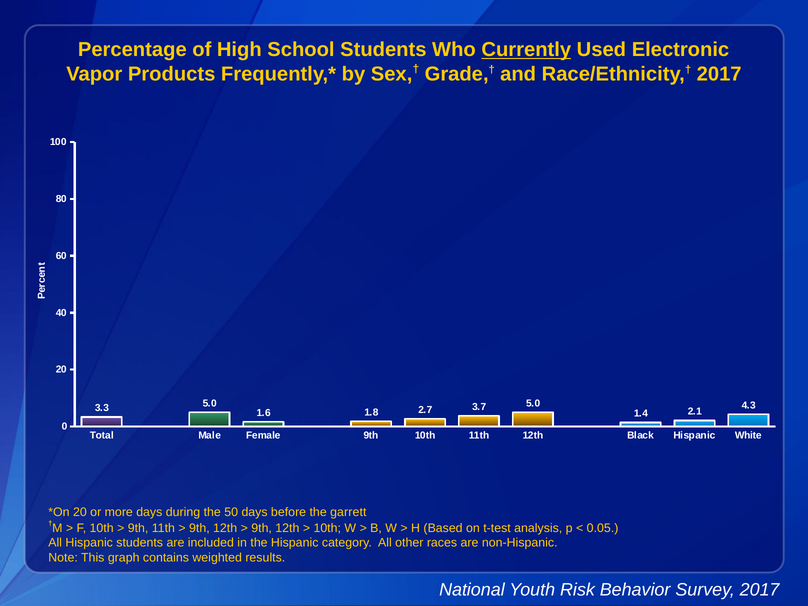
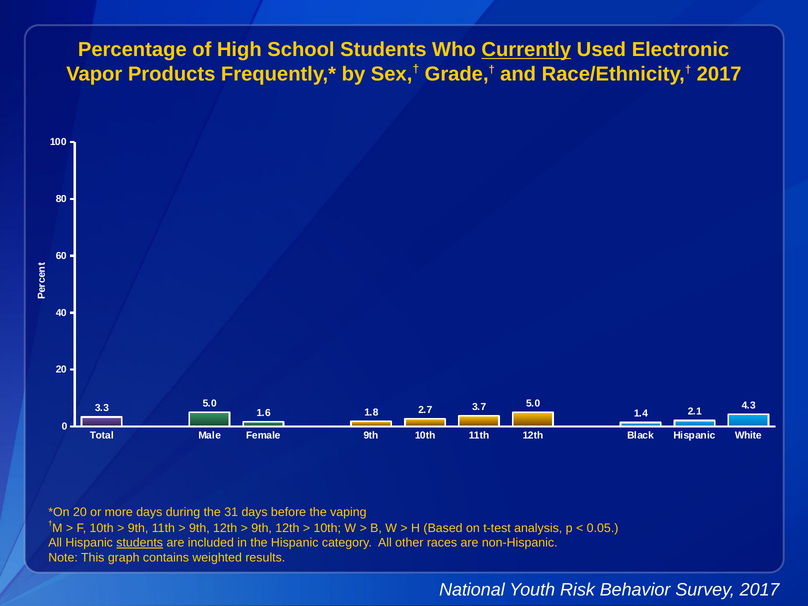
50: 50 -> 31
garrett: garrett -> vaping
students at (140, 543) underline: none -> present
